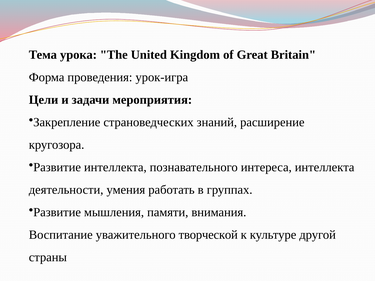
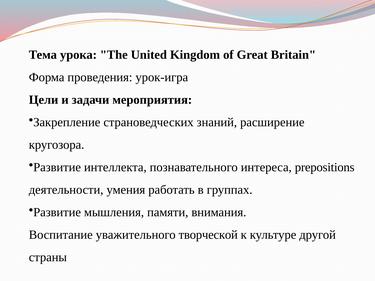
интереса интеллекта: интеллекта -> prepositions
